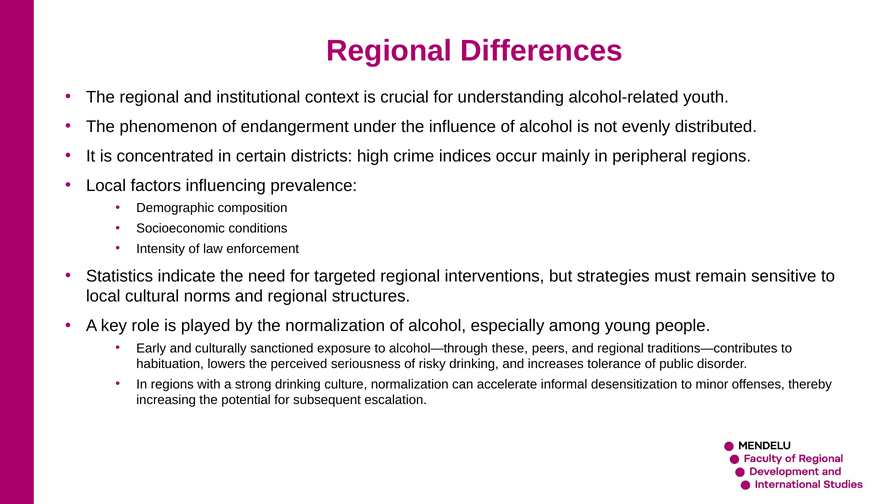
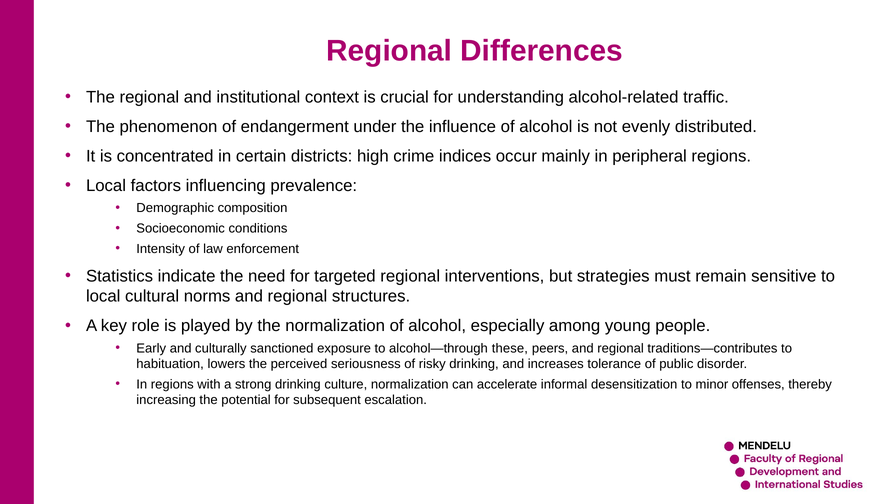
youth: youth -> traffic
